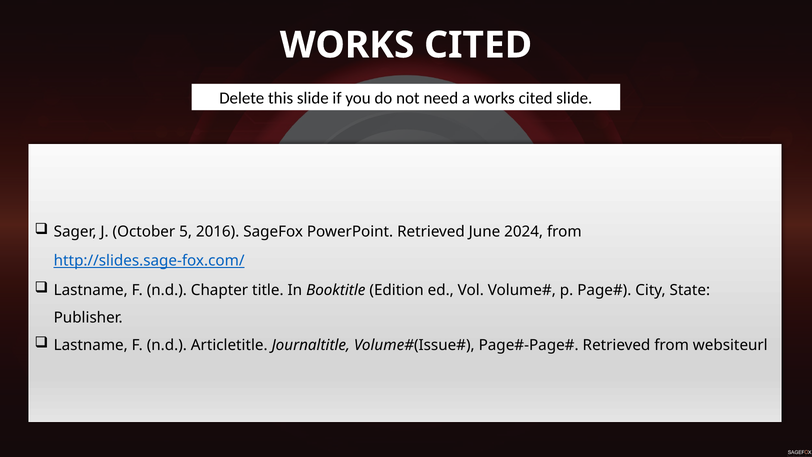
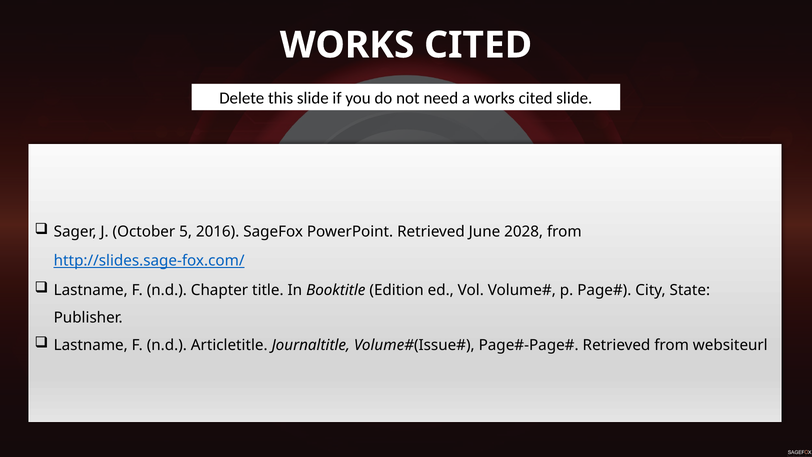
2024: 2024 -> 2028
